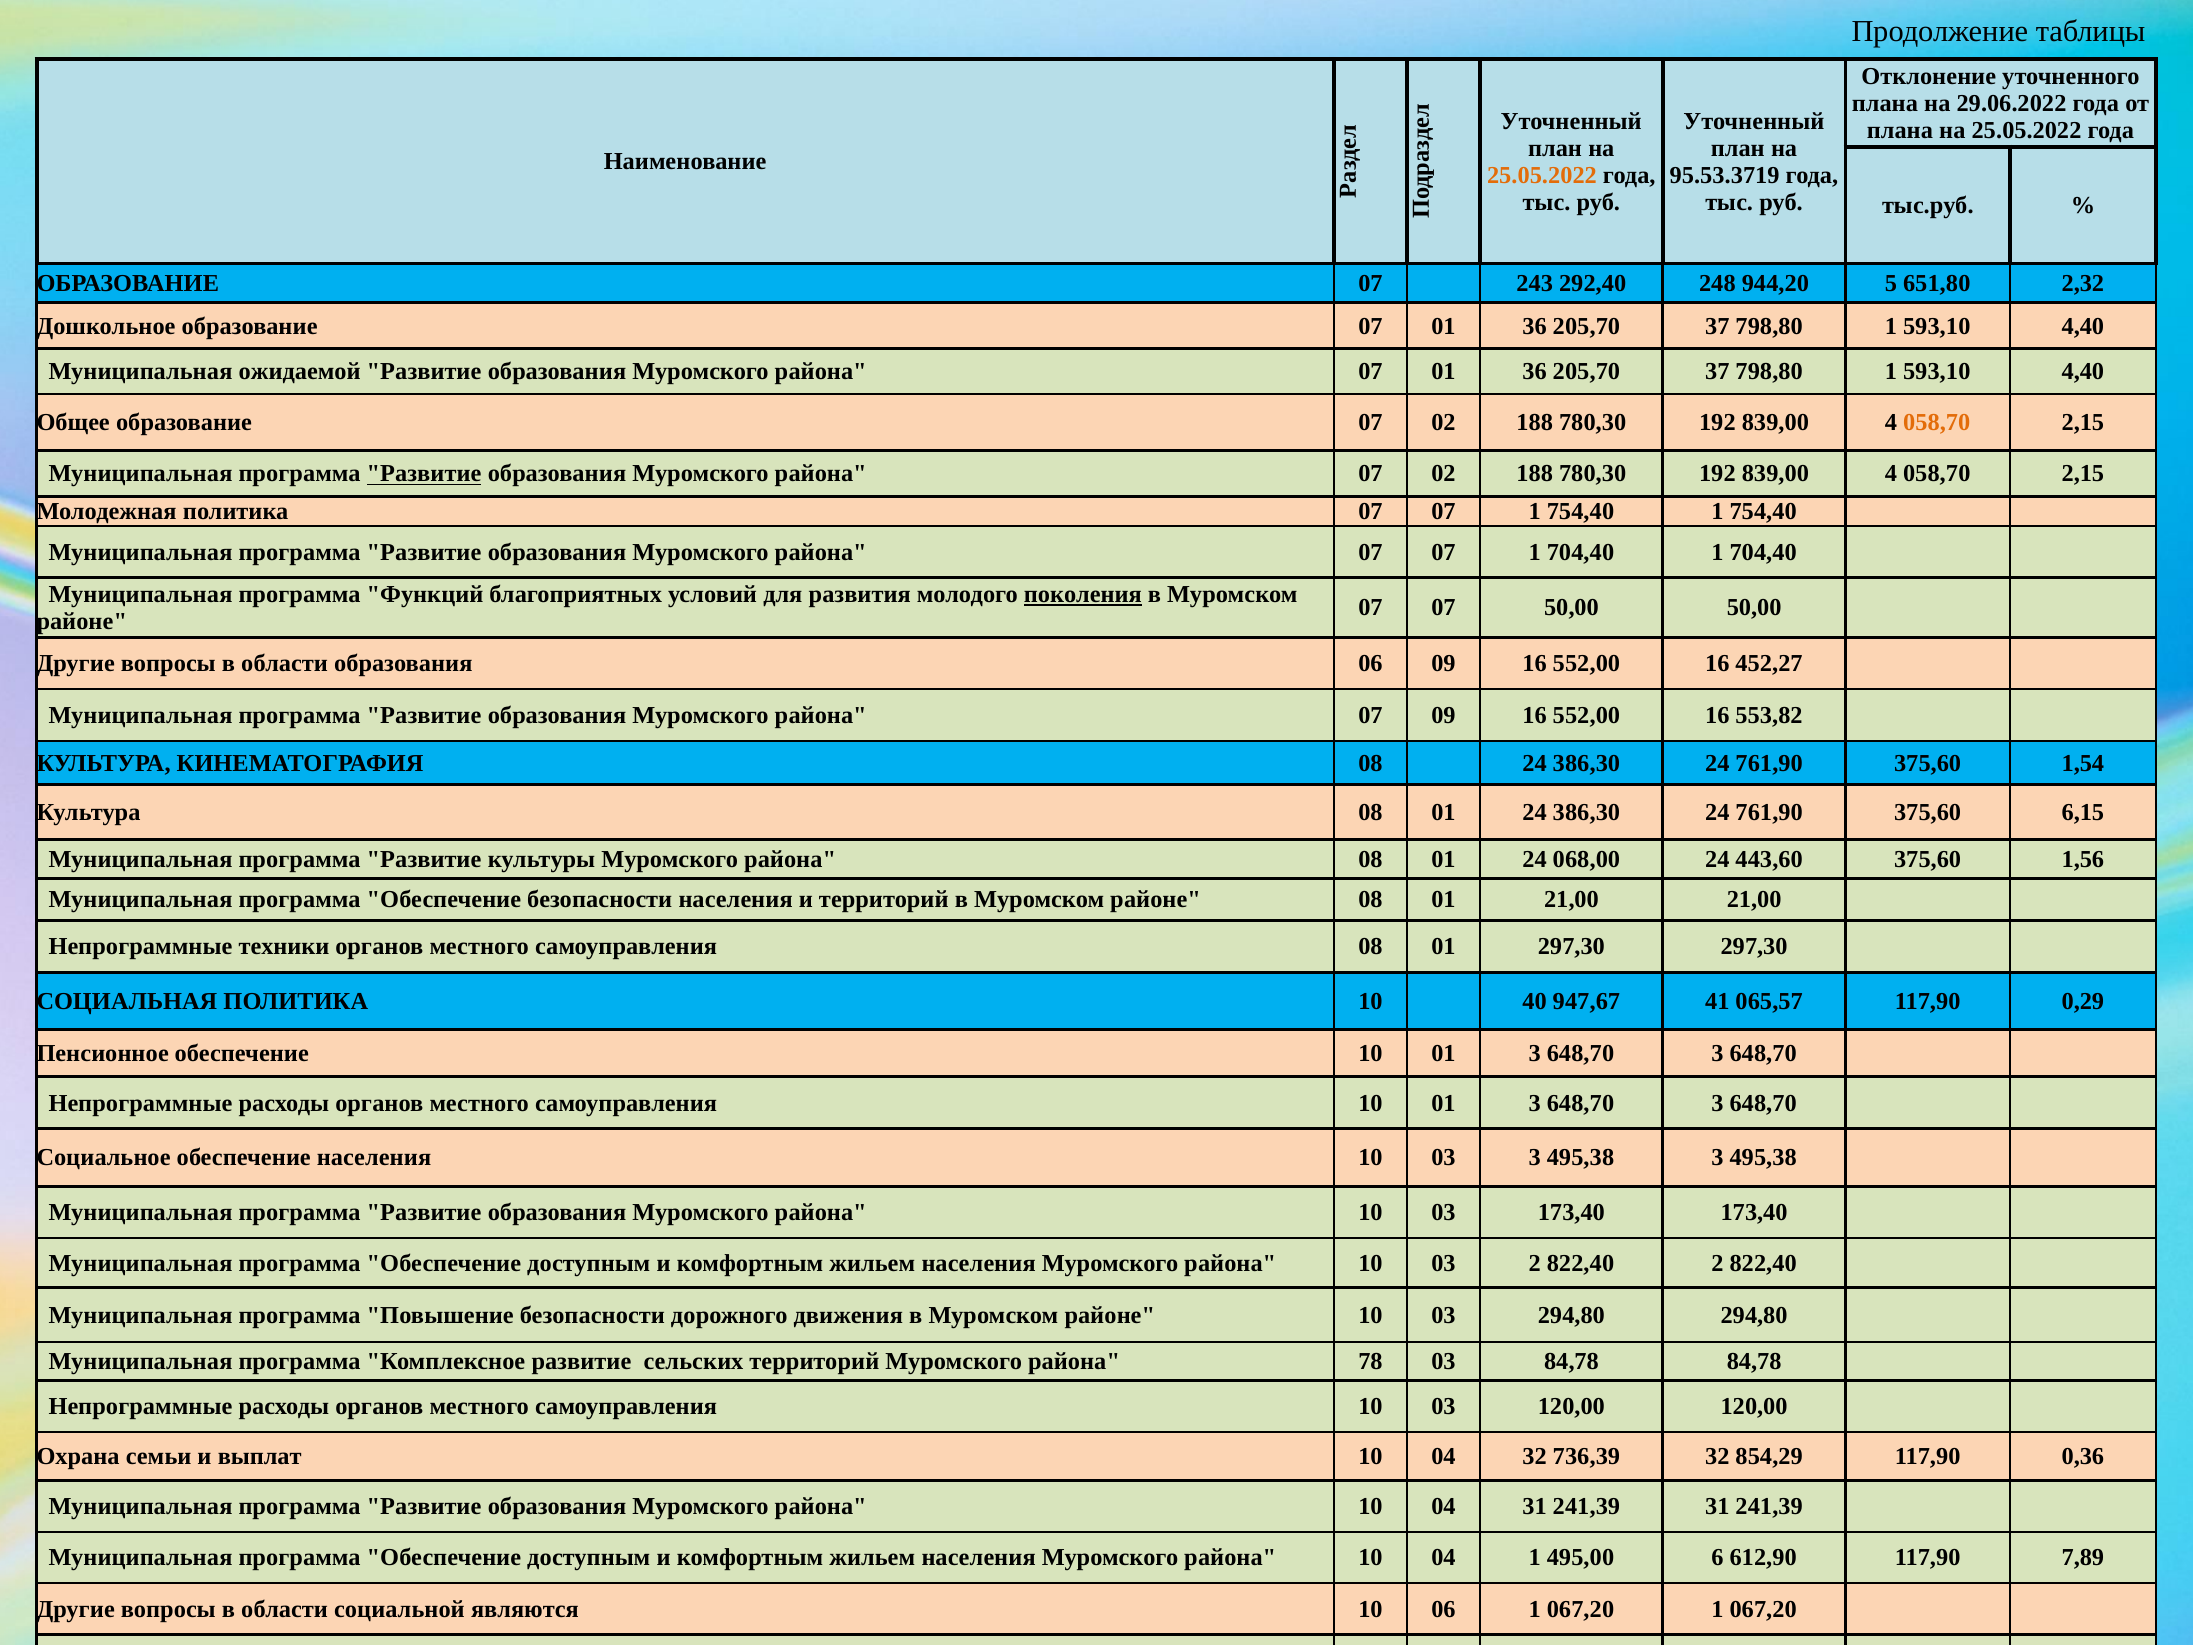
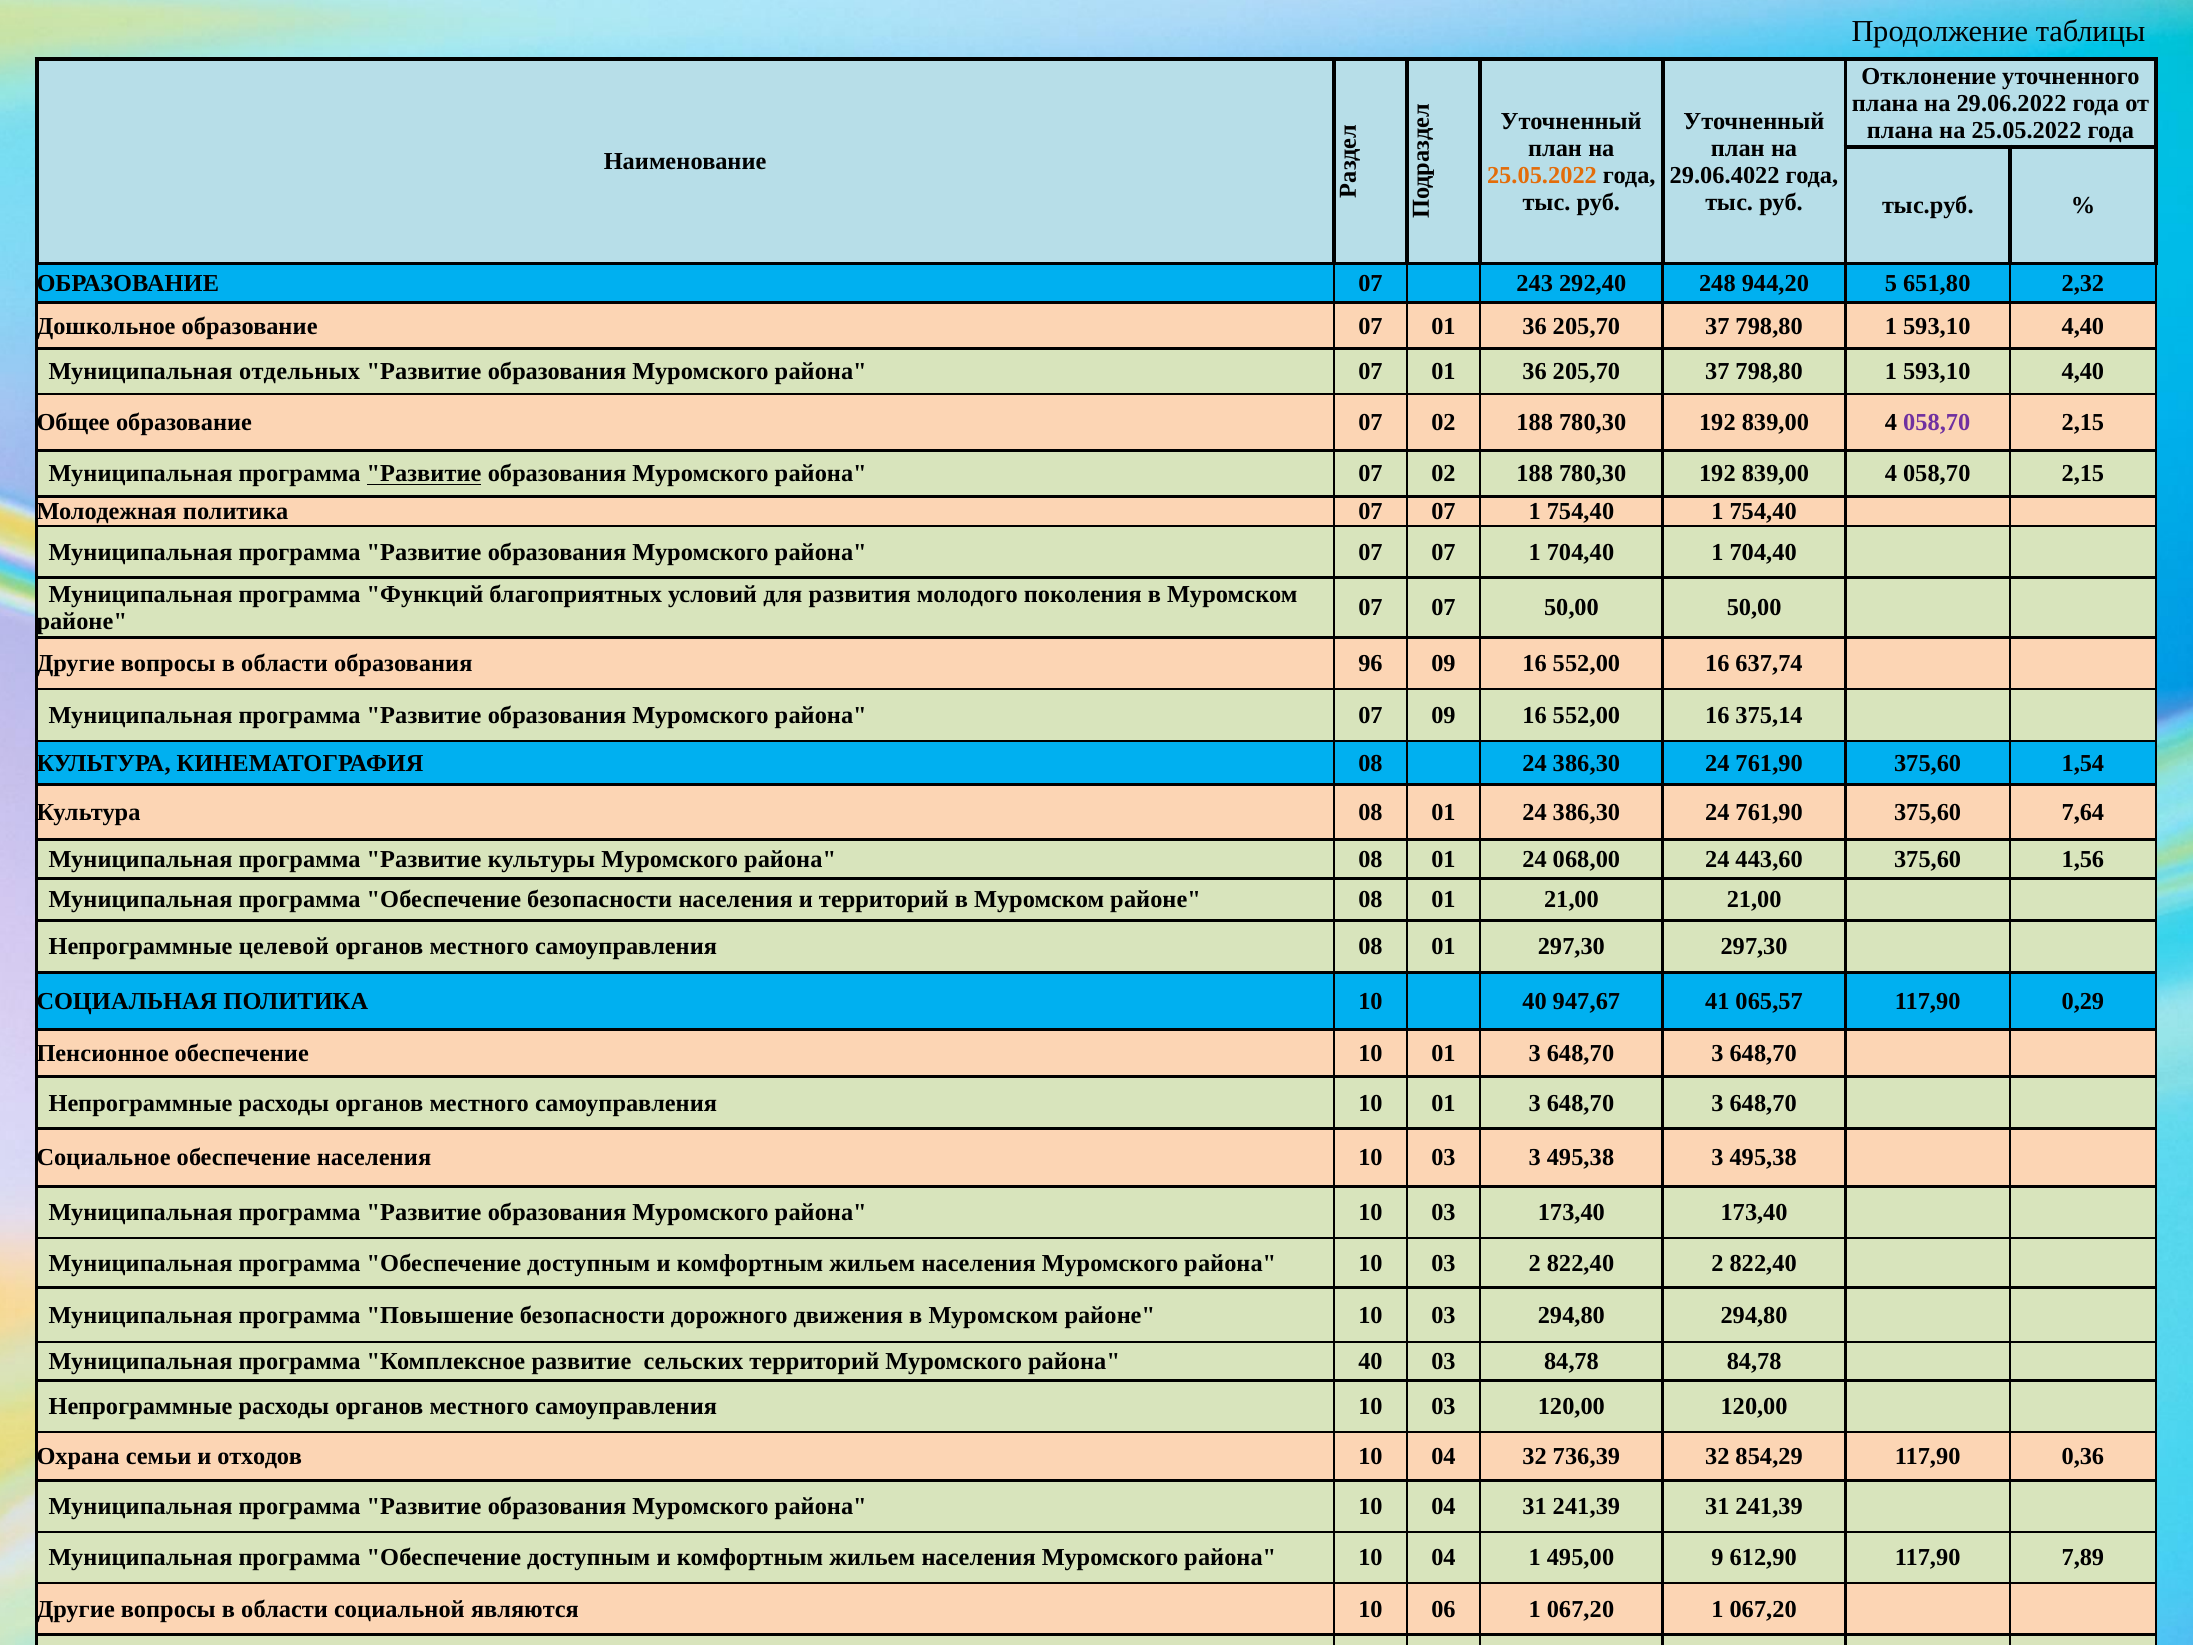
95.53.3719: 95.53.3719 -> 29.06.4022
ожидаемой: ожидаемой -> отдельных
058,70 at (1937, 422) colour: orange -> purple
поколения underline: present -> none
образования 06: 06 -> 96
452,27: 452,27 -> 637,74
553,82: 553,82 -> 375,14
6,15: 6,15 -> 7,64
техники: техники -> целевой
района 78: 78 -> 40
выплат: выплат -> отходов
6: 6 -> 9
